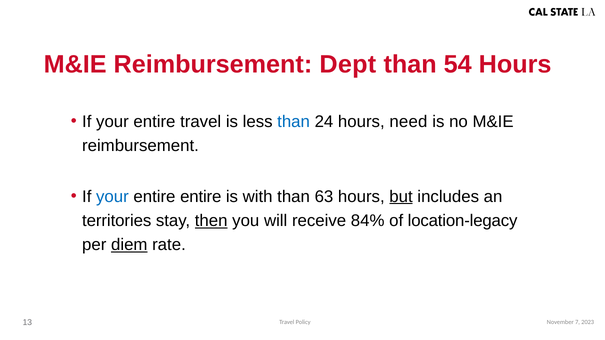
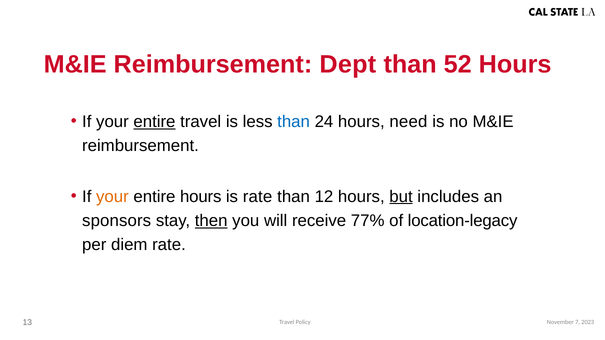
54: 54 -> 52
entire at (154, 122) underline: none -> present
your at (112, 197) colour: blue -> orange
entire entire: entire -> hours
is with: with -> rate
63: 63 -> 12
territories: territories -> sponsors
84%: 84% -> 77%
diem underline: present -> none
